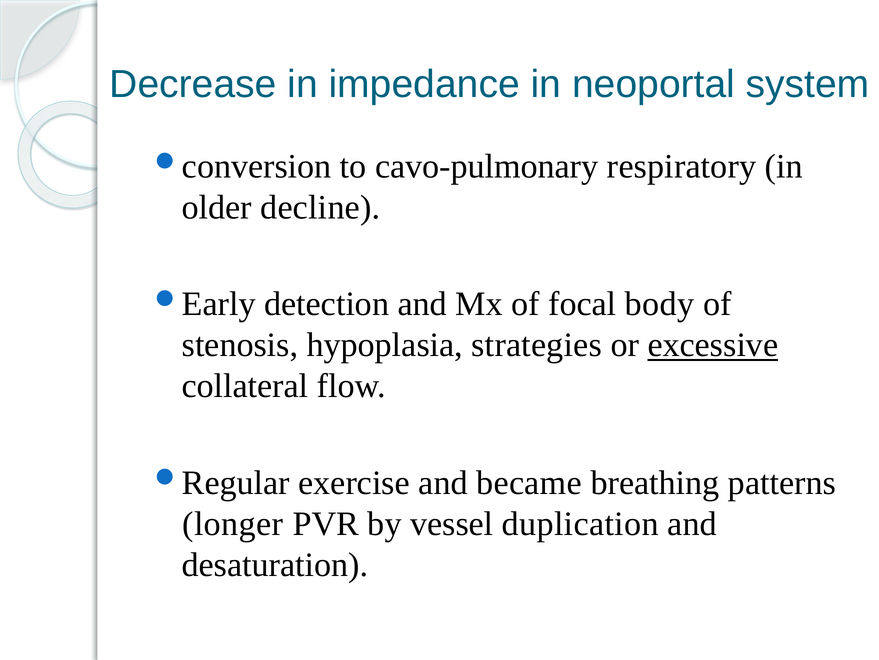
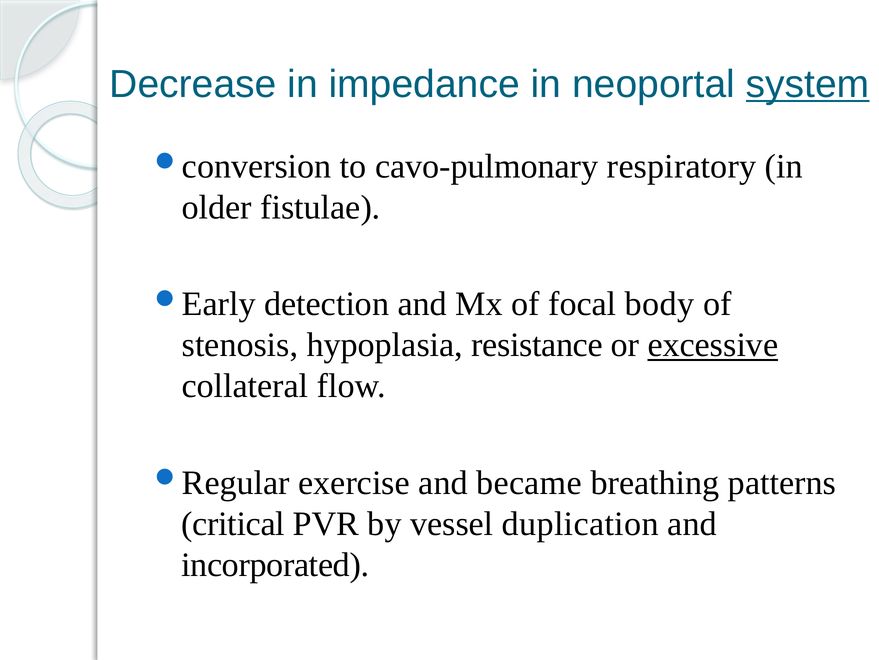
system underline: none -> present
decline: decline -> fistulae
strategies: strategies -> resistance
longer: longer -> critical
desaturation: desaturation -> incorporated
